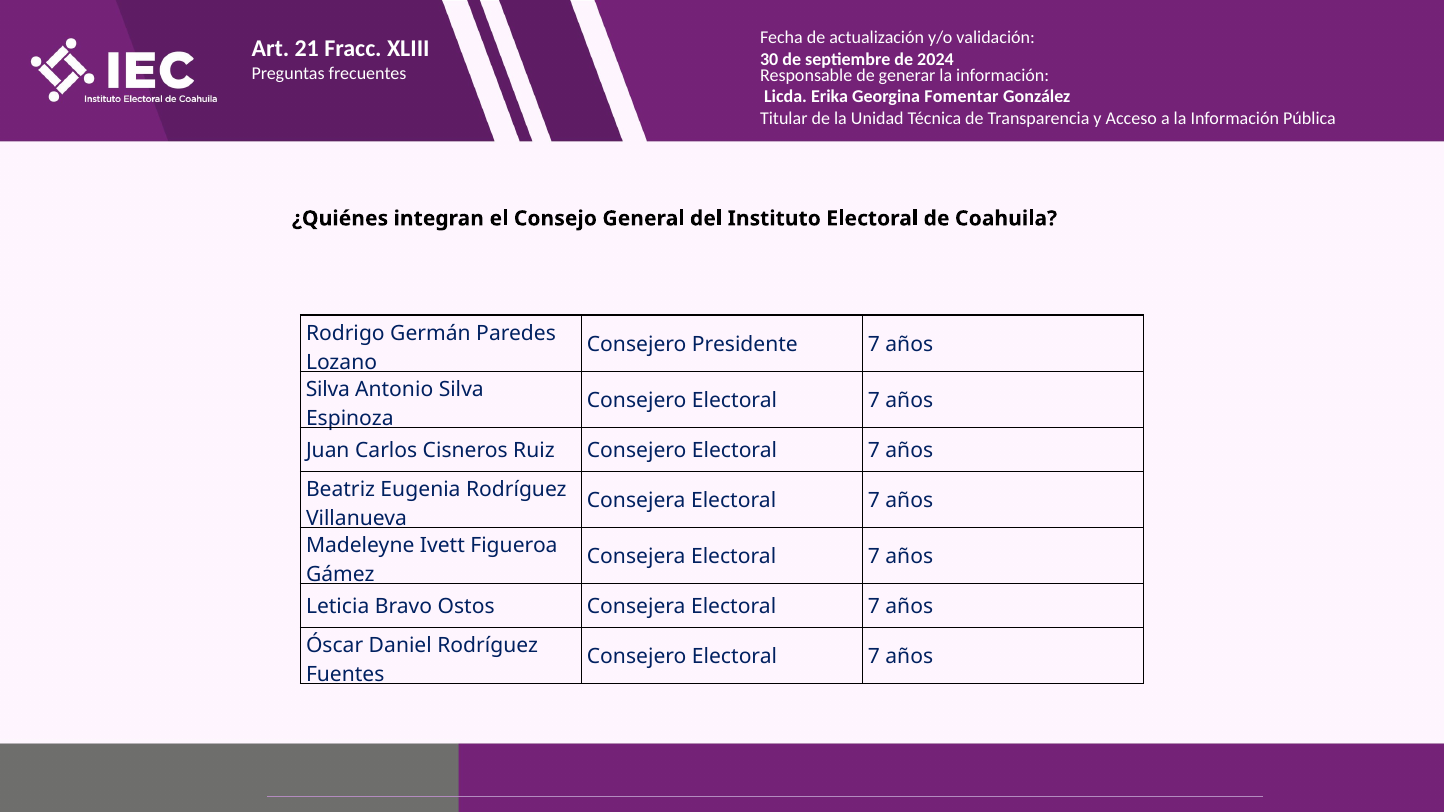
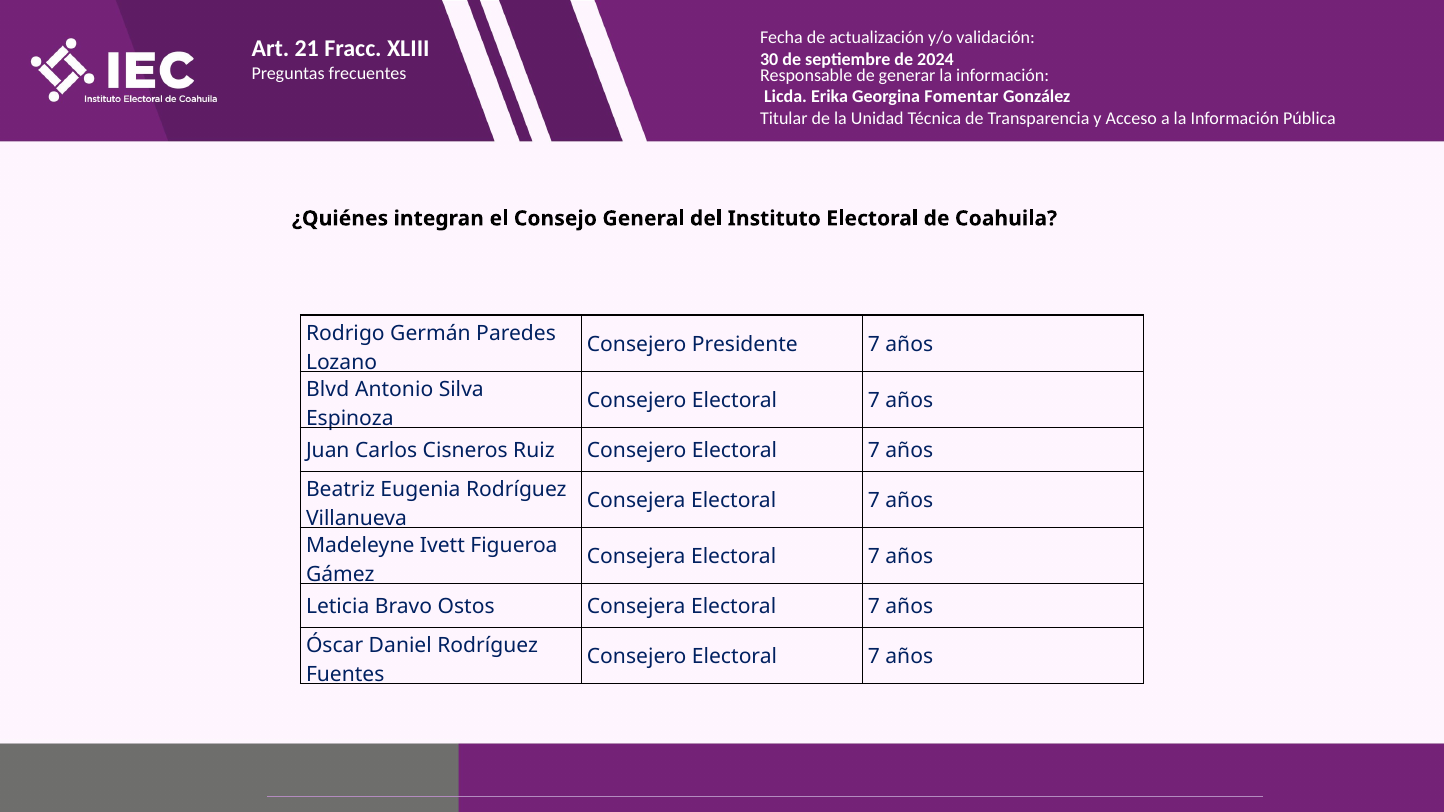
Silva at (328, 390): Silva -> Blvd
